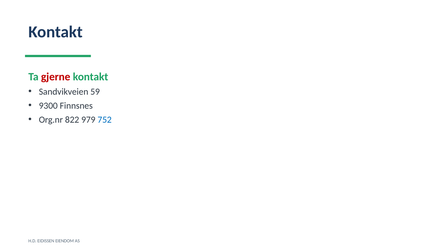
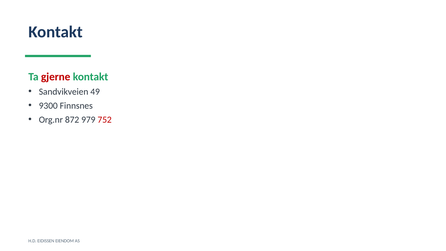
59: 59 -> 49
822: 822 -> 872
752 colour: blue -> red
